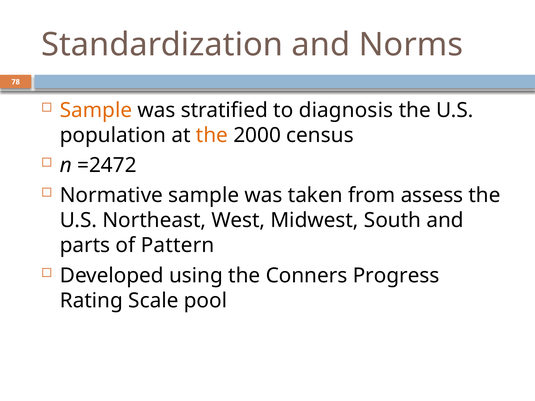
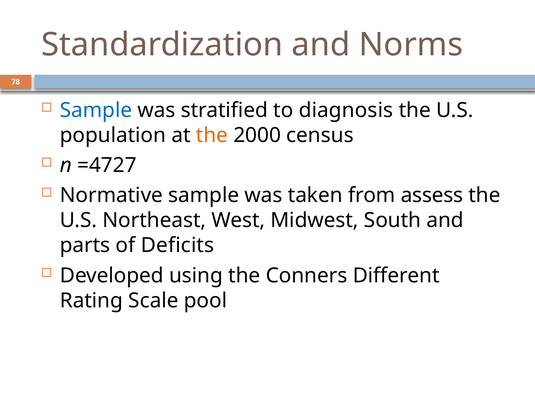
Sample at (96, 110) colour: orange -> blue
=2472: =2472 -> =4727
Pattern: Pattern -> Deficits
Progress: Progress -> Different
